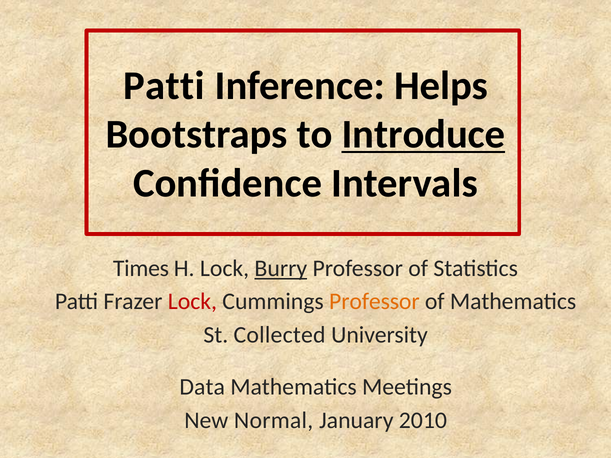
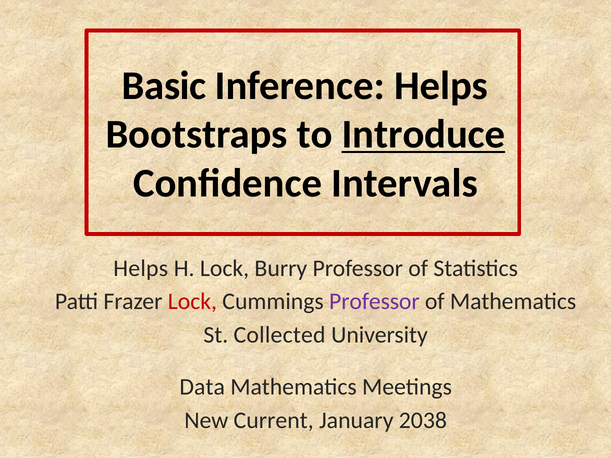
Patti at (164, 86): Patti -> Basic
Times at (141, 268): Times -> Helps
Burry underline: present -> none
Professor at (374, 302) colour: orange -> purple
Normal: Normal -> Current
2010: 2010 -> 2038
